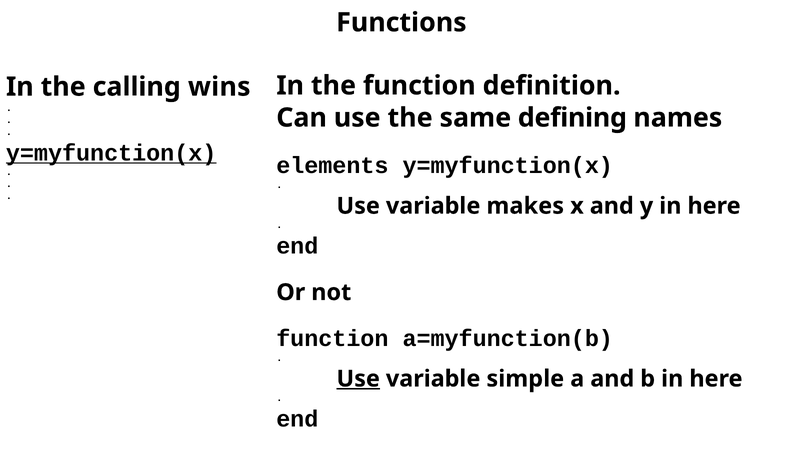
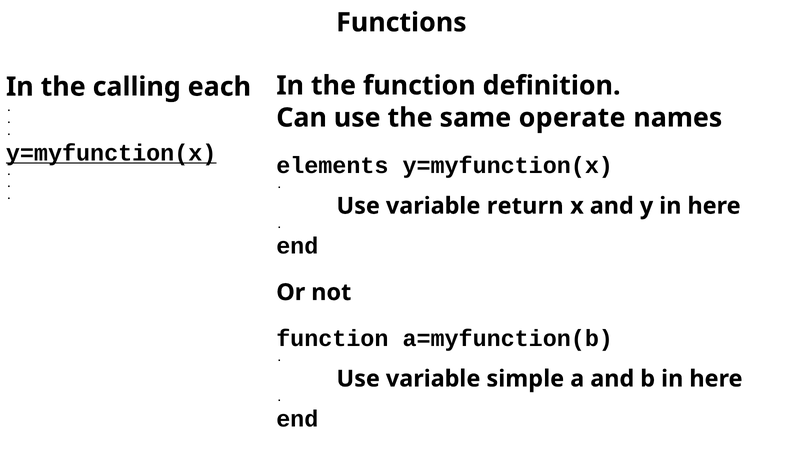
wins: wins -> each
defining: defining -> operate
makes: makes -> return
Use at (358, 379) underline: present -> none
